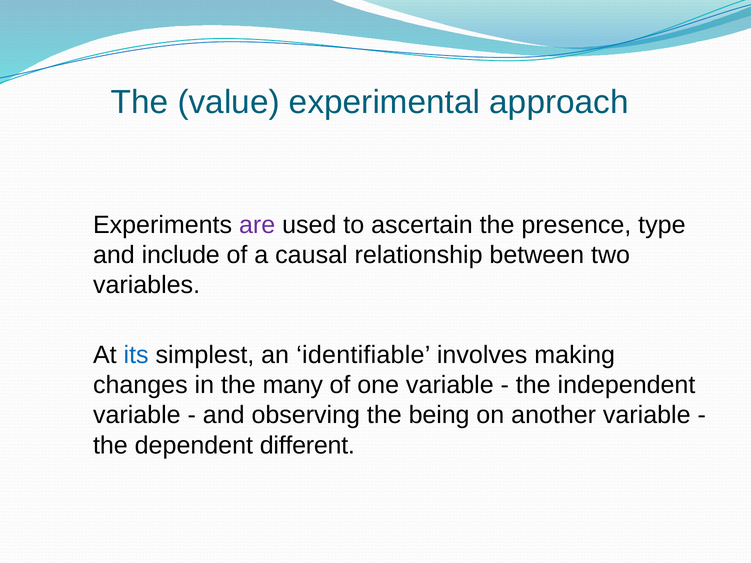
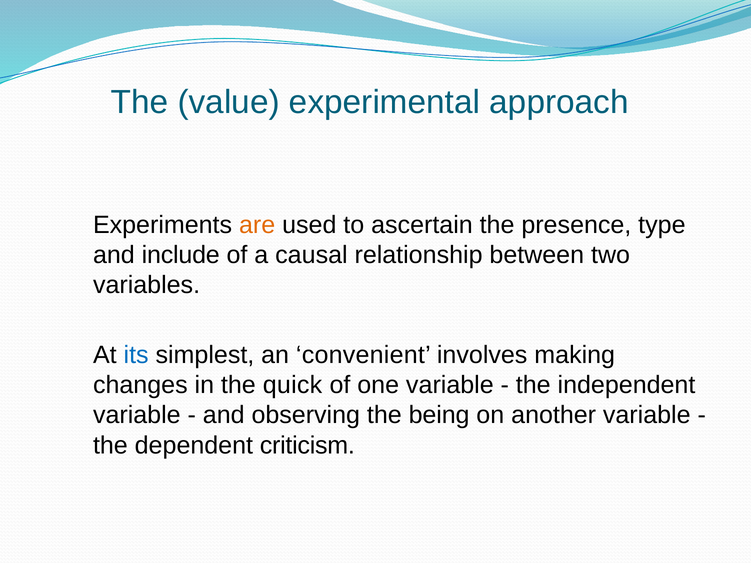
are colour: purple -> orange
identifiable: identifiable -> convenient
many: many -> quick
different: different -> criticism
